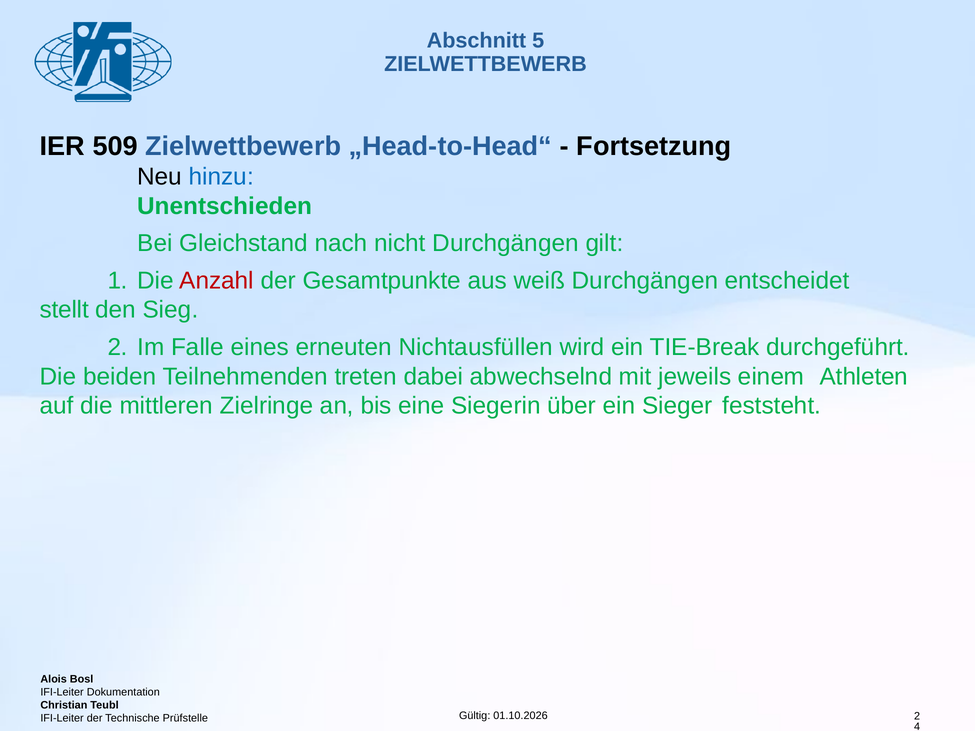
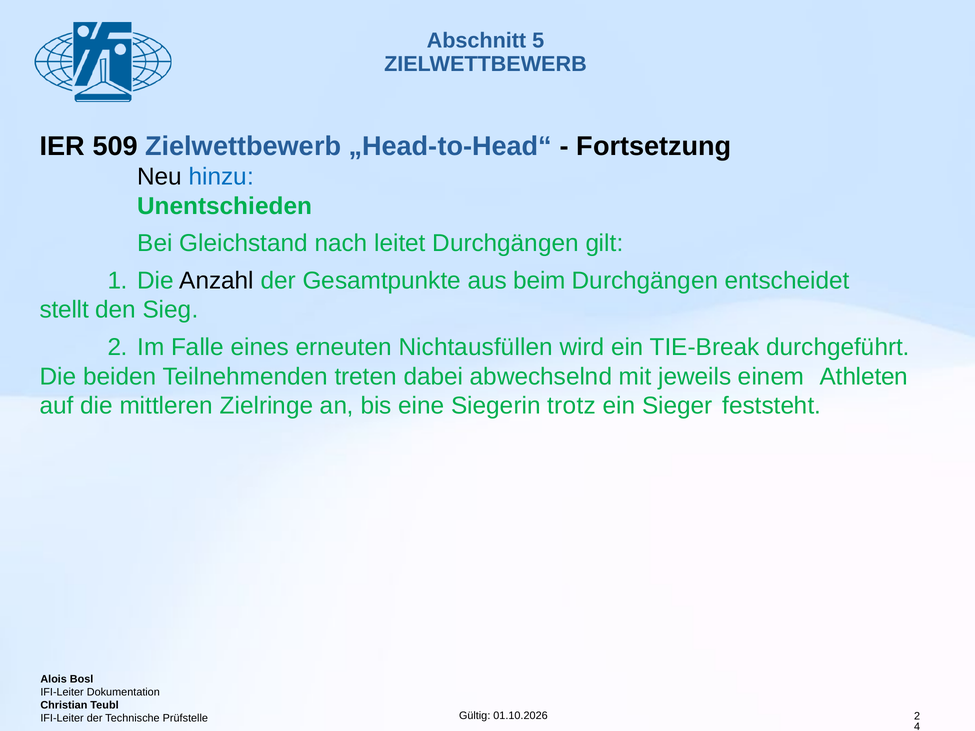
nicht: nicht -> leitet
Anzahl colour: red -> black
weiß: weiß -> beim
über: über -> trotz
